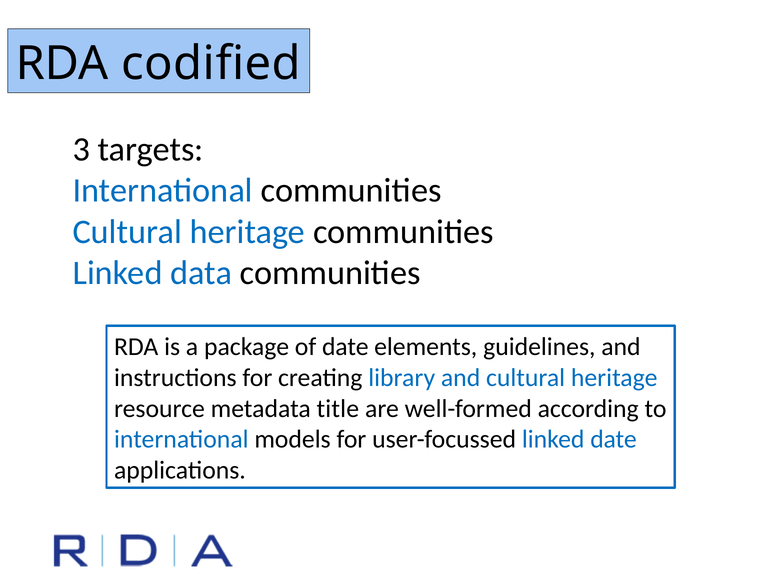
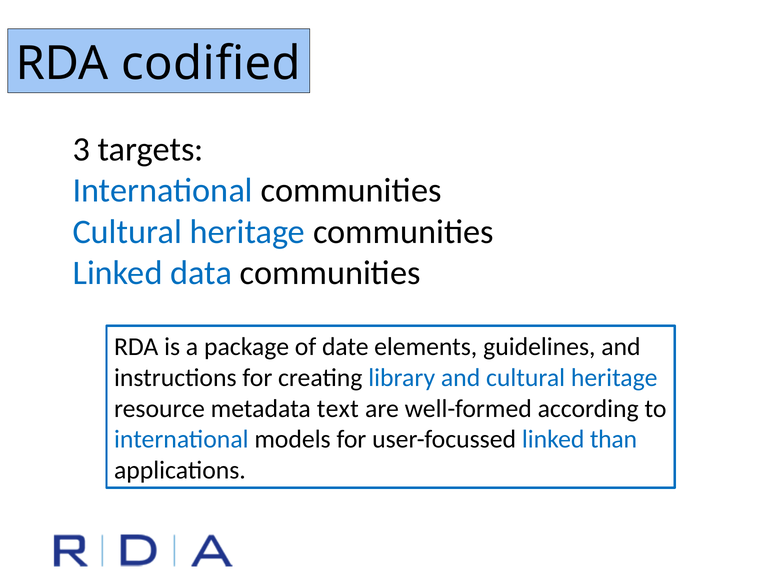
title: title -> text
linked date: date -> than
